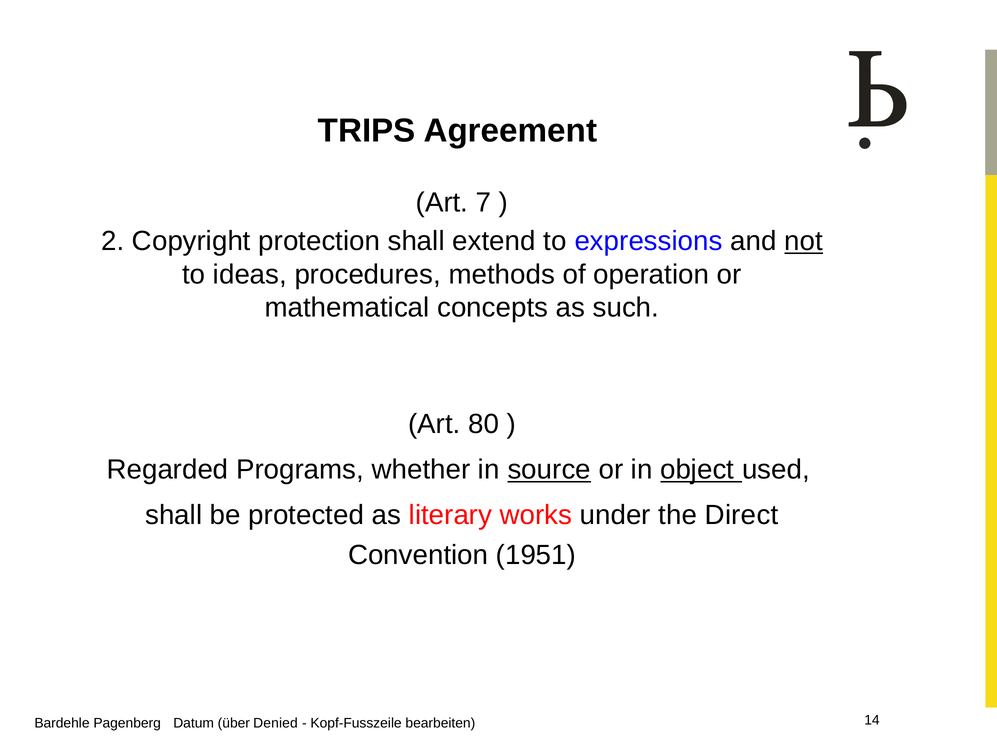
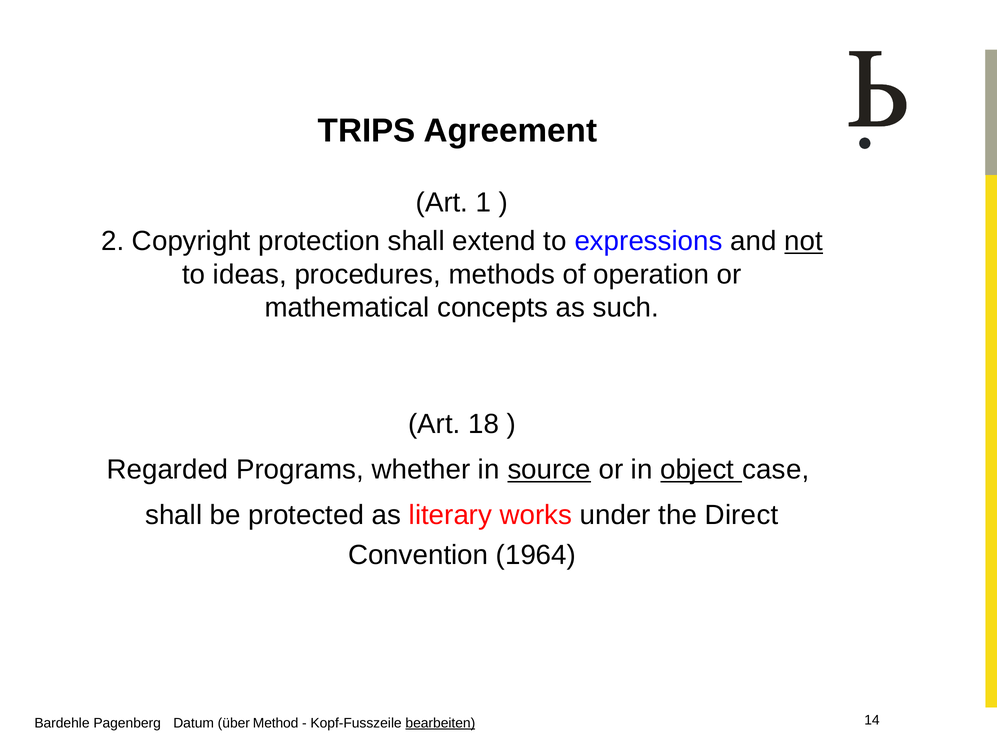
7: 7 -> 1
80: 80 -> 18
used: used -> case
1951: 1951 -> 1964
Denied: Denied -> Method
bearbeiten underline: none -> present
